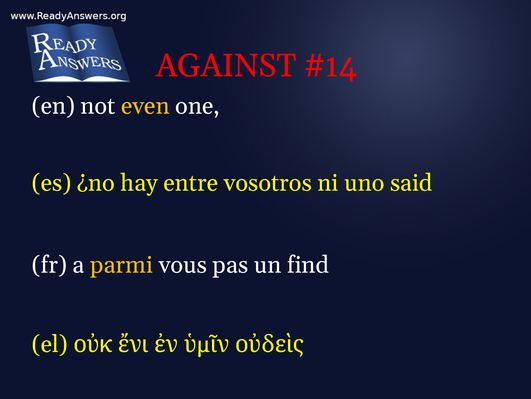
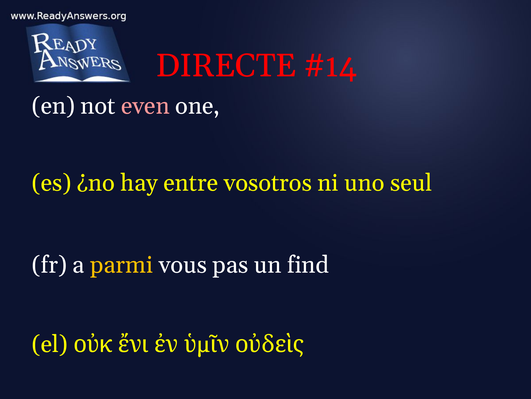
AGAINST: AGAINST -> DIRECTE
even colour: yellow -> pink
said: said -> seul
